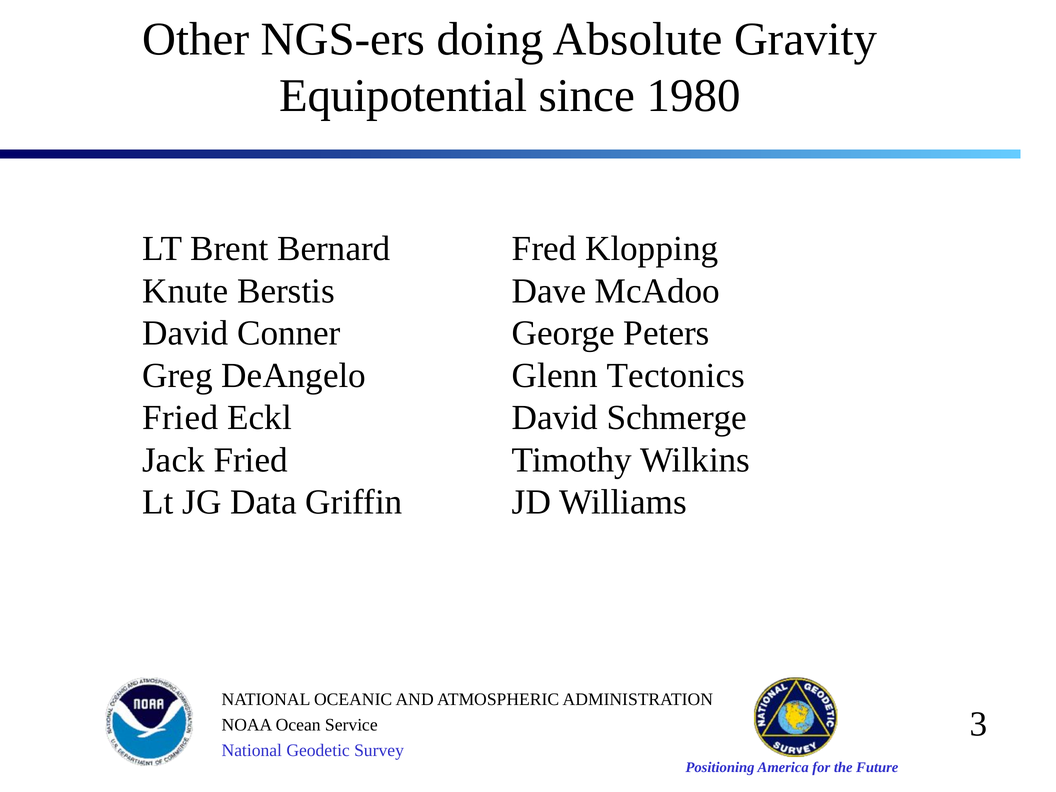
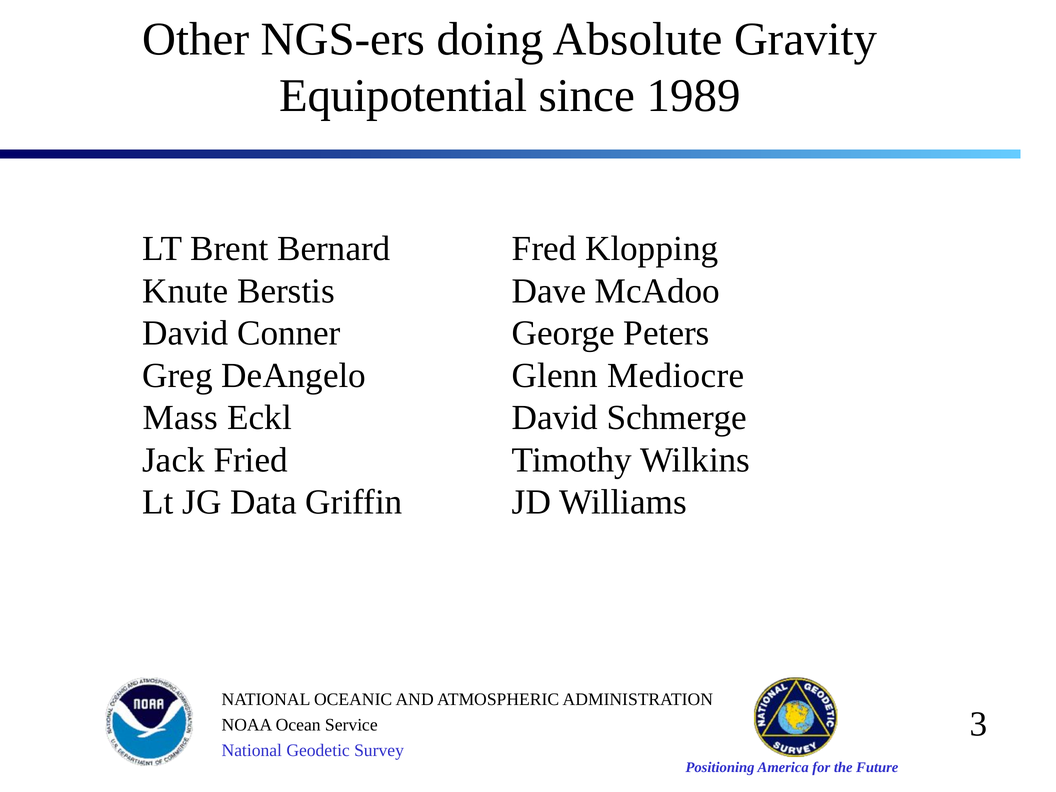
1980: 1980 -> 1989
Tectonics: Tectonics -> Mediocre
Fried at (180, 418): Fried -> Mass
